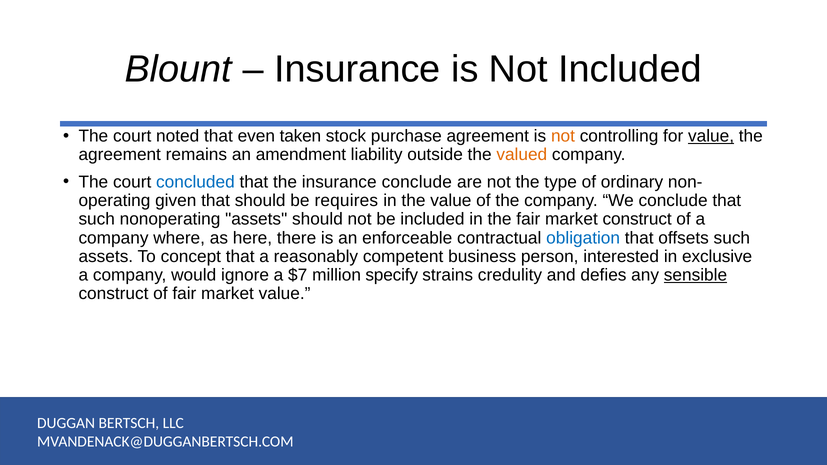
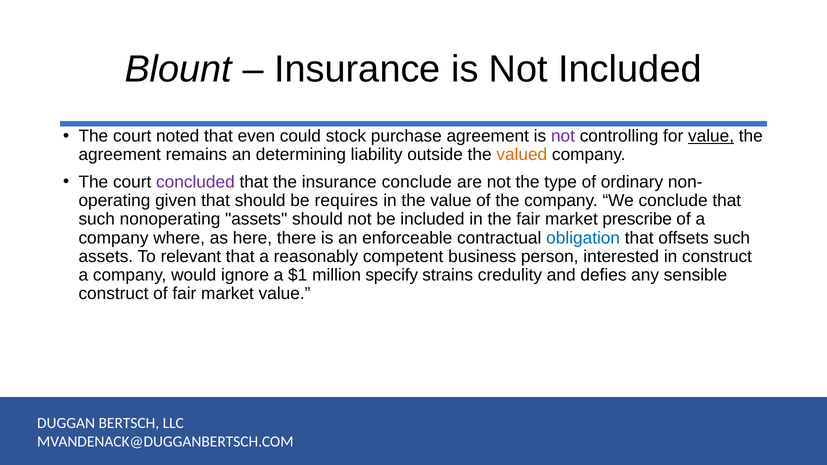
taken: taken -> could
not at (563, 136) colour: orange -> purple
amendment: amendment -> determining
concluded colour: blue -> purple
market construct: construct -> prescribe
concept: concept -> relevant
in exclusive: exclusive -> construct
$7: $7 -> $1
sensible underline: present -> none
